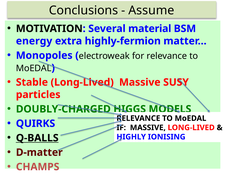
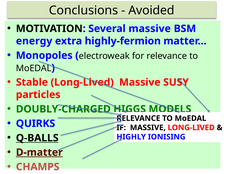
Assume: Assume -> Avoided
Several material: material -> massive
D-matter underline: none -> present
